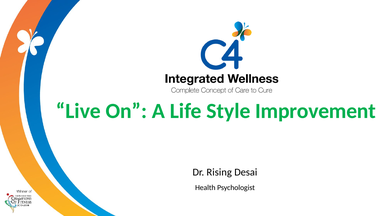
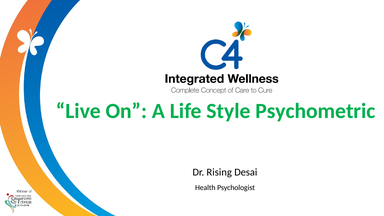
Improvement: Improvement -> Psychometric
